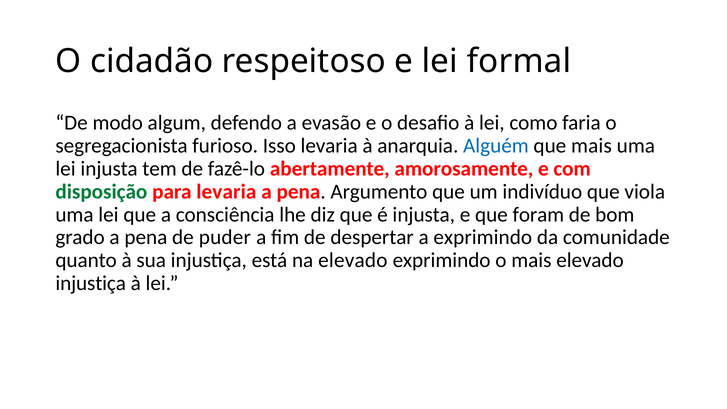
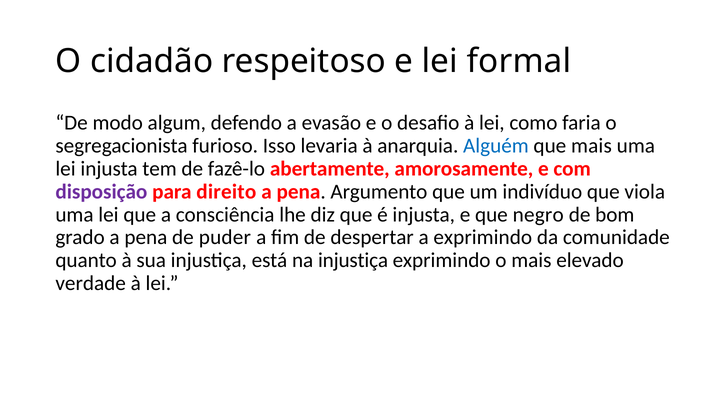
disposição colour: green -> purple
para levaria: levaria -> direito
foram: foram -> negro
na elevado: elevado -> injustiça
injustiça at (91, 283): injustiça -> verdade
